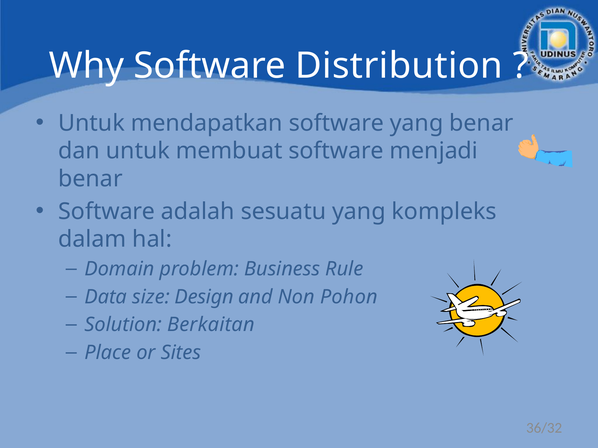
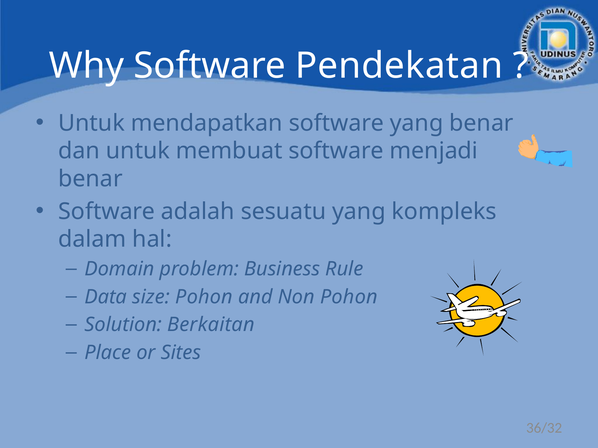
Distribution: Distribution -> Pendekatan
size Design: Design -> Pohon
